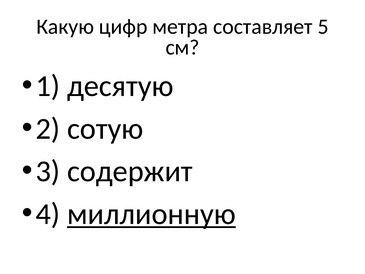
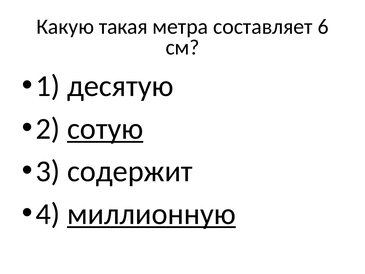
цифр: цифр -> такая
5: 5 -> 6
сотую underline: none -> present
